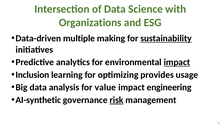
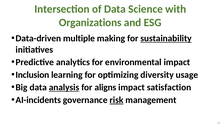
impact at (177, 62) underline: present -> none
provides: provides -> diversity
analysis underline: none -> present
value: value -> aligns
engineering: engineering -> satisfaction
AI-synthetic: AI-synthetic -> AI-incidents
